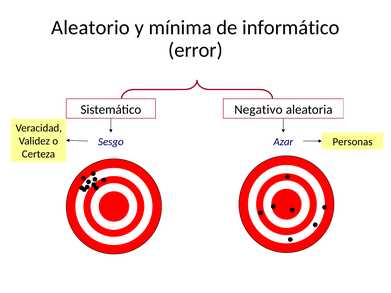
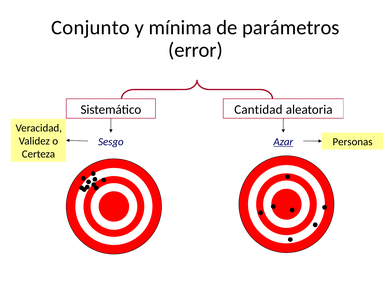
Aleatorio: Aleatorio -> Conjunto
informático: informático -> parámetros
Negativo: Negativo -> Cantidad
Azar underline: none -> present
